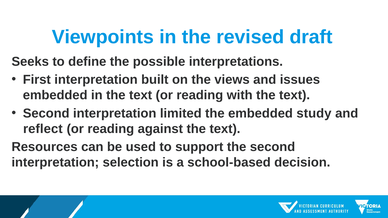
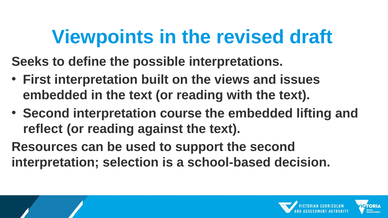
limited: limited -> course
study: study -> lifting
